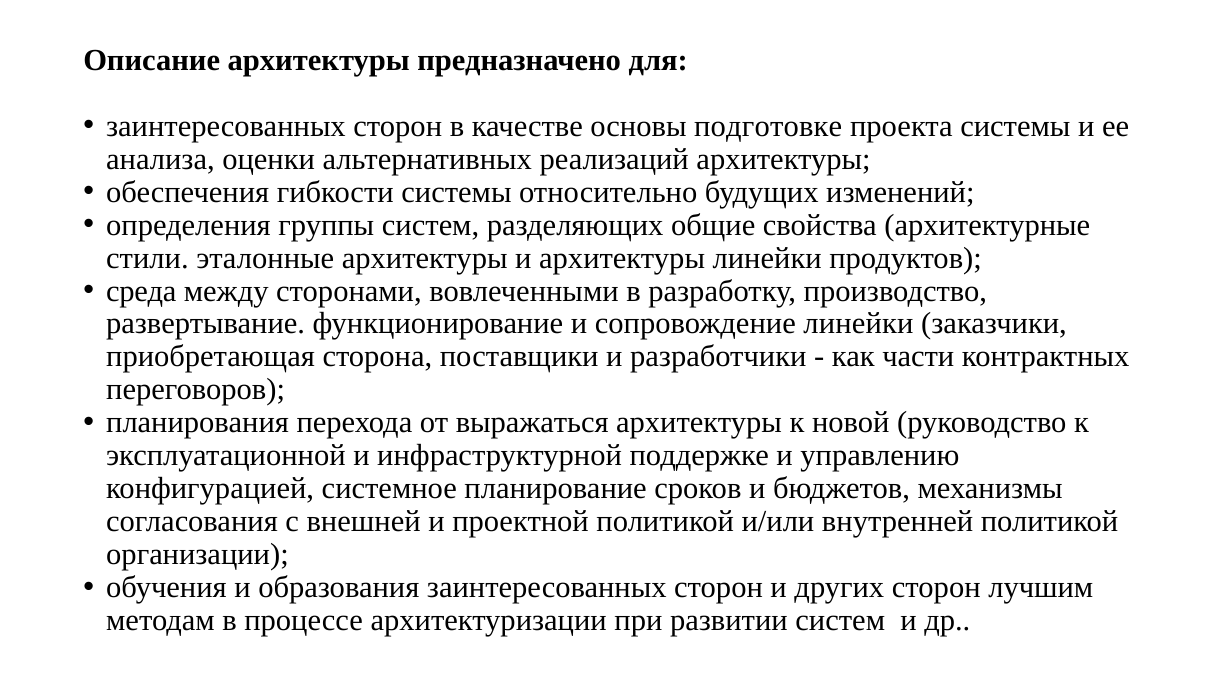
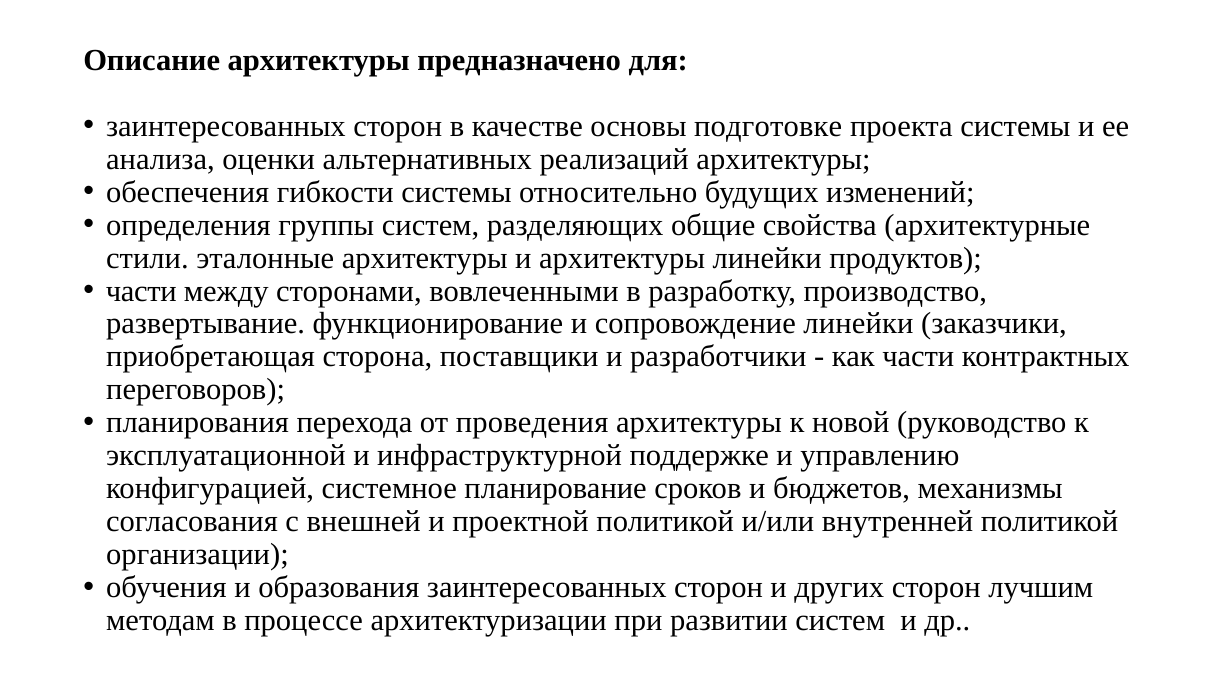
среда at (141, 291): среда -> части
выражаться: выражаться -> проведения
